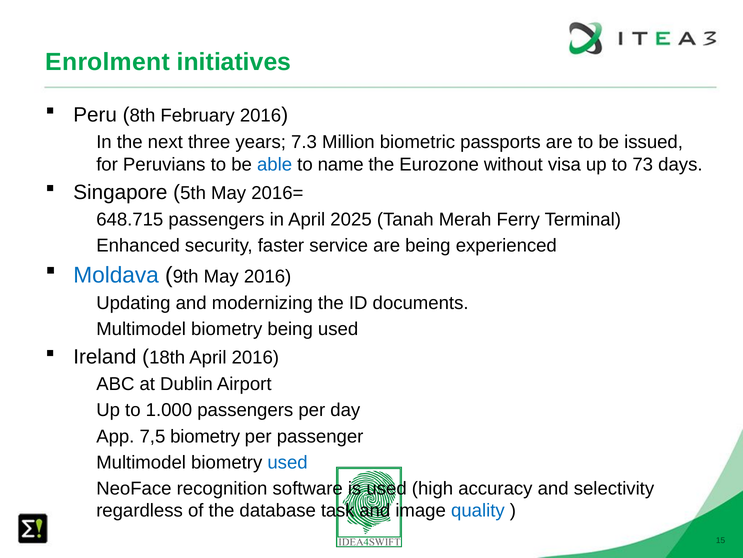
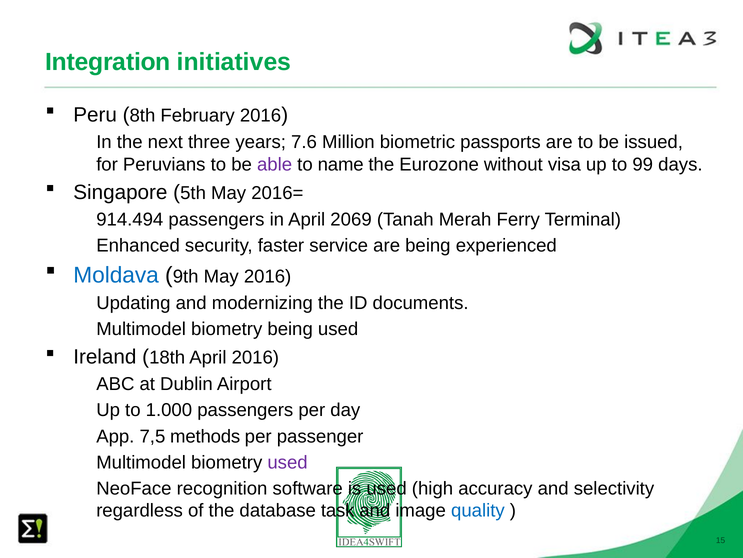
Enrolment: Enrolment -> Integration
7.3: 7.3 -> 7.6
able colour: blue -> purple
73: 73 -> 99
648.715: 648.715 -> 914.494
2025: 2025 -> 2069
7,5 biometry: biometry -> methods
used at (288, 462) colour: blue -> purple
